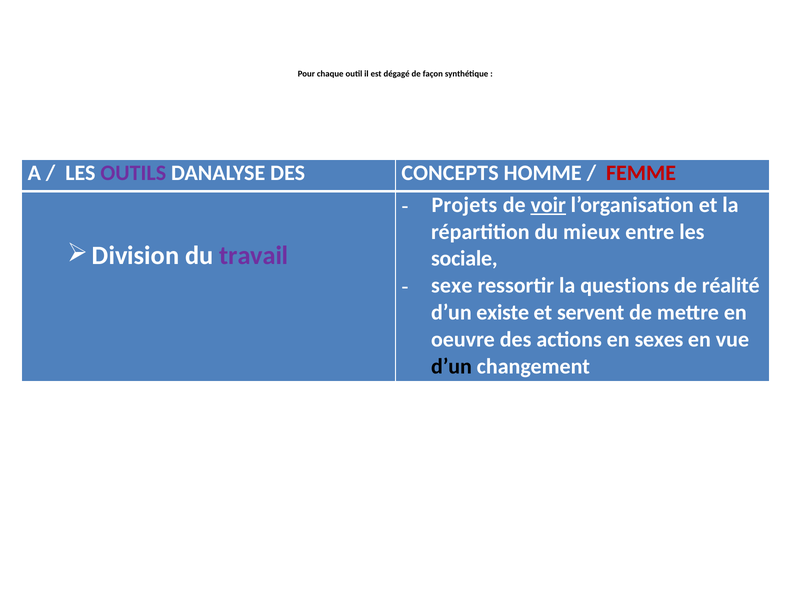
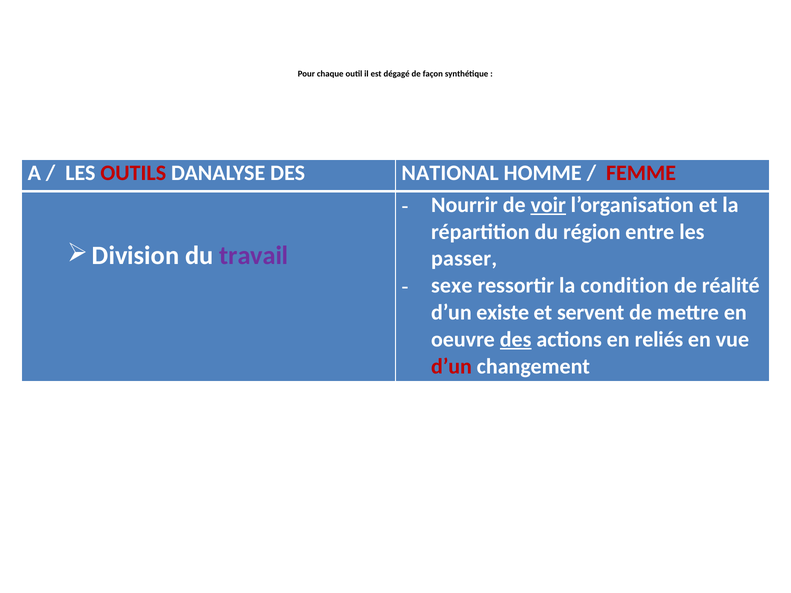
OUTILS colour: purple -> red
CONCEPTS: CONCEPTS -> NATIONAL
Projets: Projets -> Nourrir
mieux: mieux -> région
sociale: sociale -> passer
questions: questions -> condition
des at (516, 340) underline: none -> present
sexes: sexes -> reliés
d’un at (451, 366) colour: black -> red
